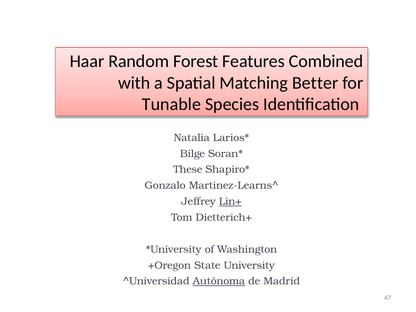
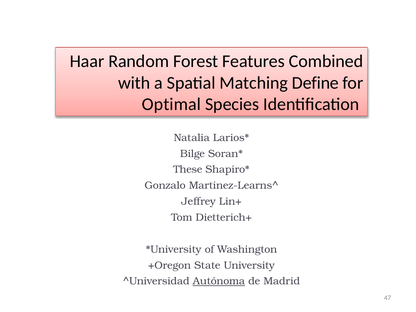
Better: Better -> Define
Tunable: Tunable -> Optimal
Lin+ underline: present -> none
